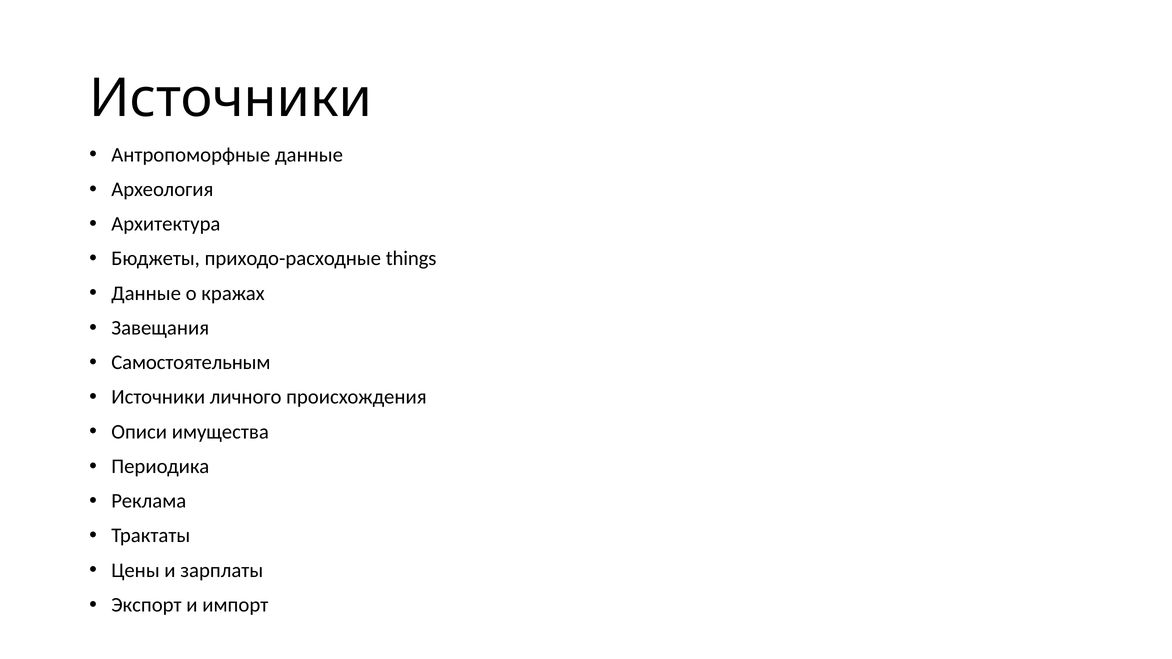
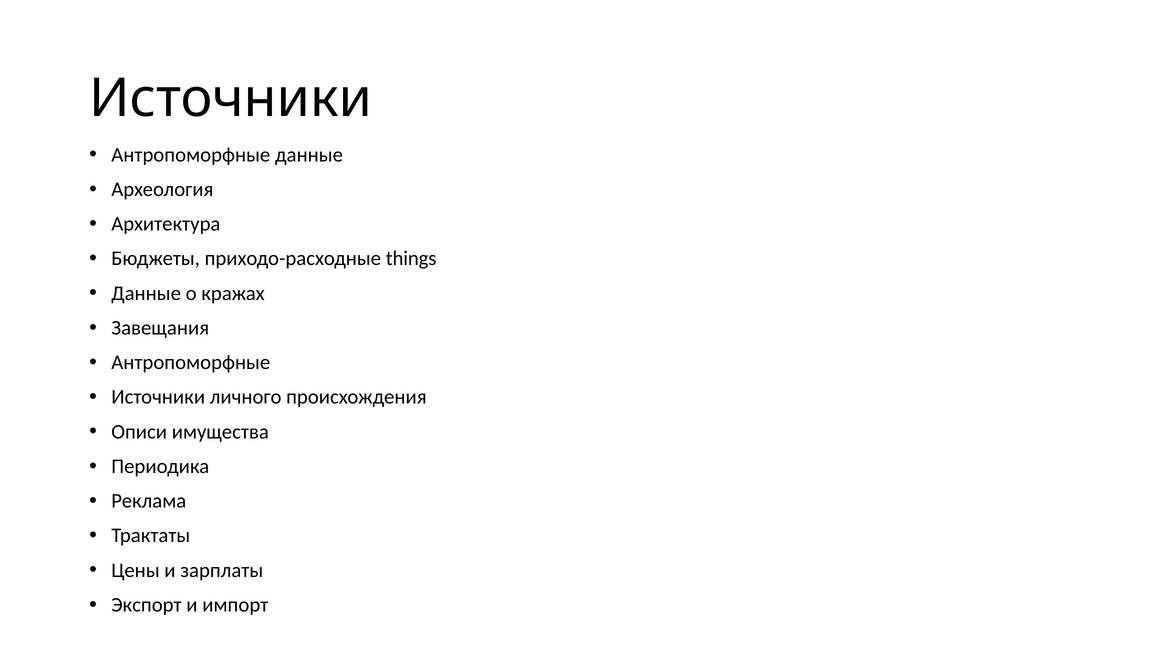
Самостоятельным at (191, 363): Самостоятельным -> Антропоморфные
